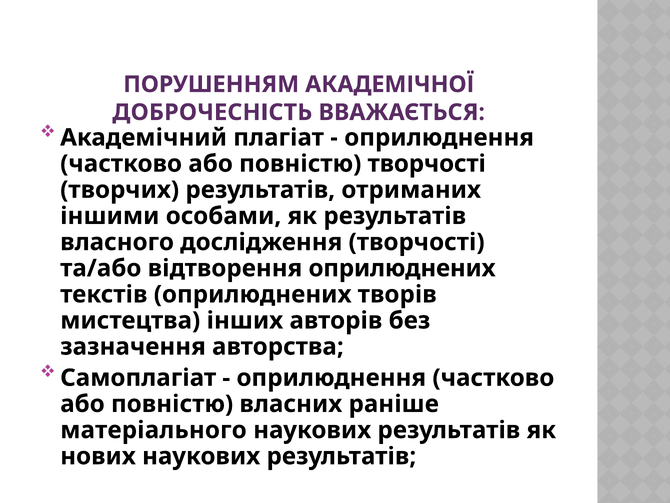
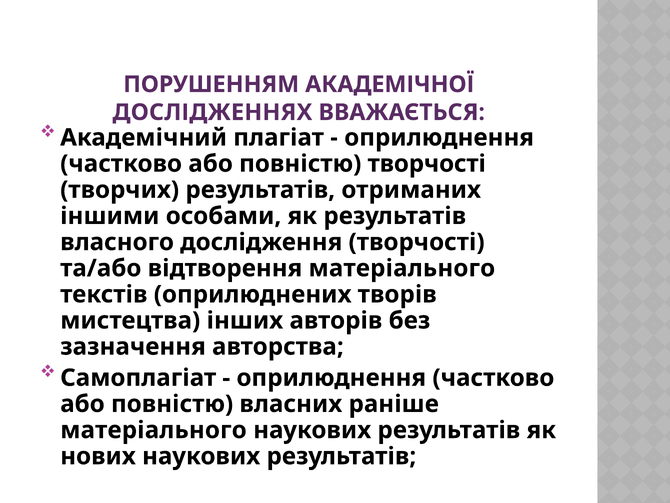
ДОБРОЧЕСНІСТЬ: ДОБРОЧЕСНІСТЬ -> ДОСЛІДЖЕННЯХ
відтворення оприлюднених: оприлюднених -> матеріального
